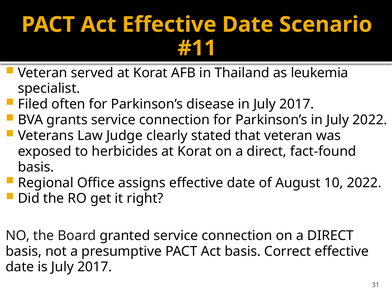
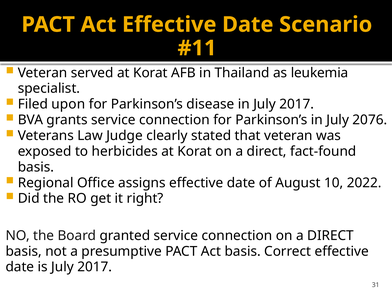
often: often -> upon
July 2022: 2022 -> 2076
